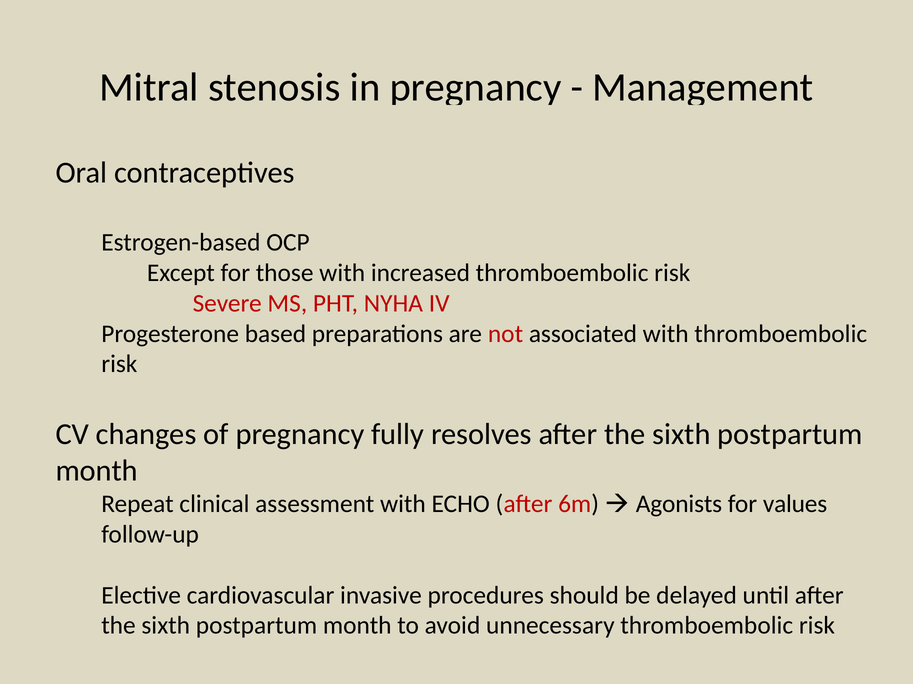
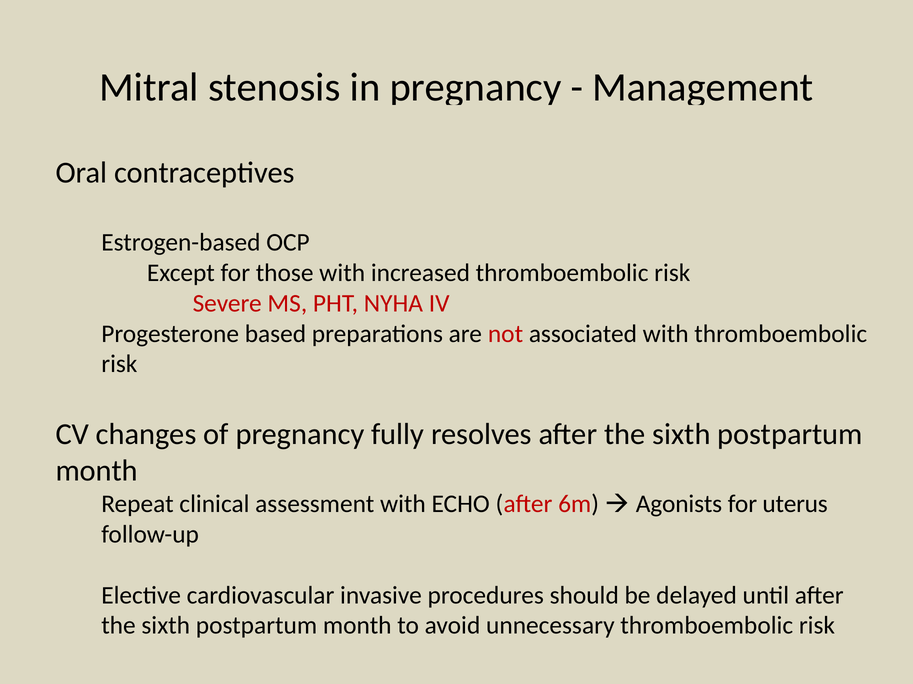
for values: values -> uterus
